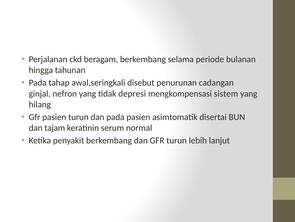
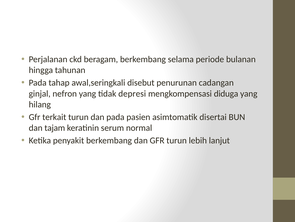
sistem: sistem -> diduga
Gfr pasien: pasien -> terkait
